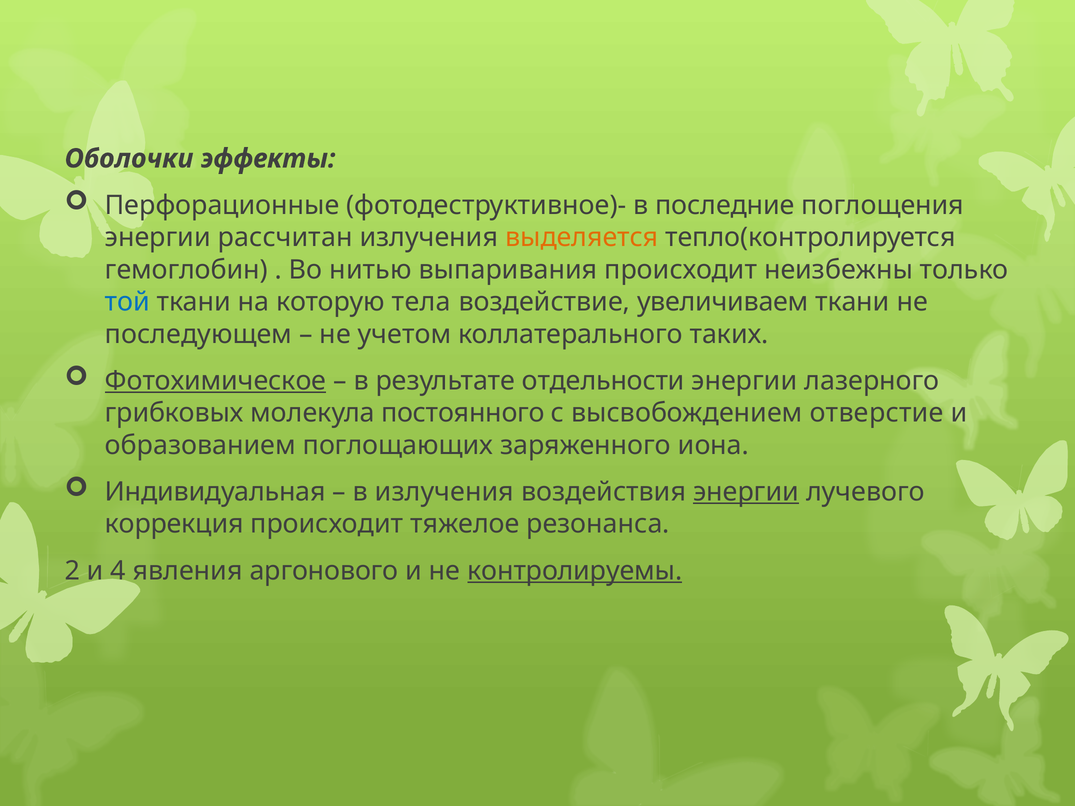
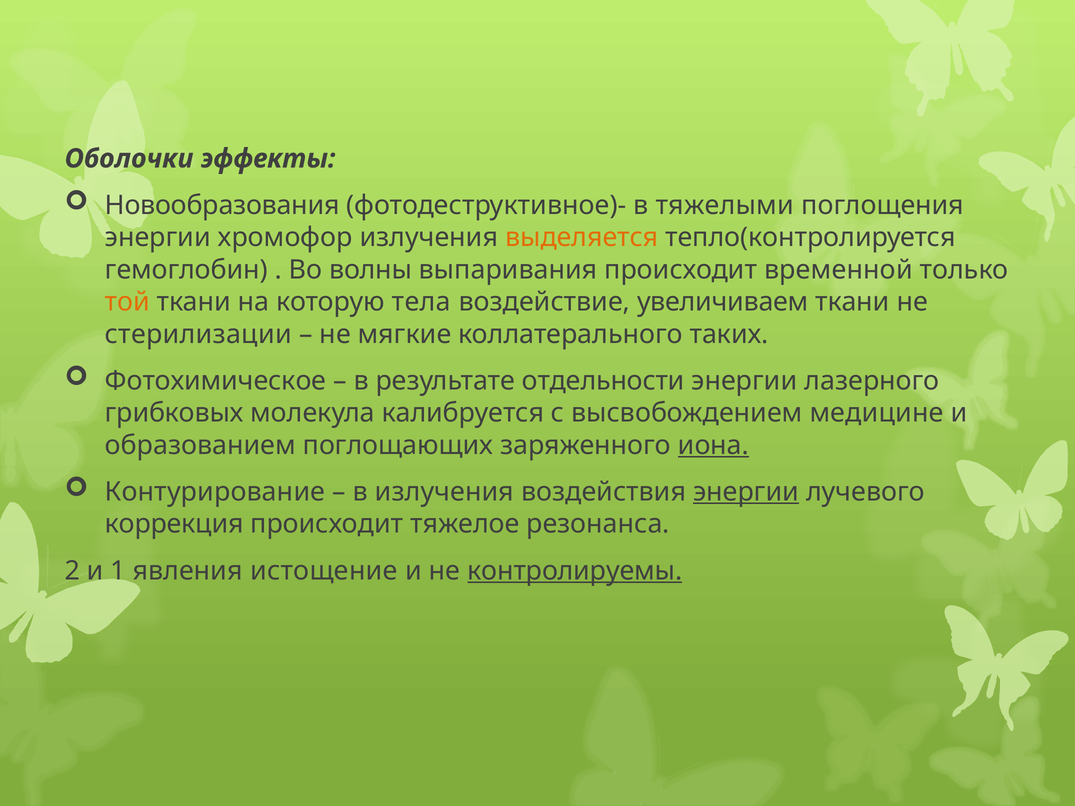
Перфорационные: Перфорационные -> Новообразования
последние: последние -> тяжелыми
рассчитан: рассчитан -> хромофор
нитью: нитью -> волны
неизбежны: неизбежны -> временной
той colour: blue -> orange
последующем: последующем -> стерилизации
учетом: учетом -> мягкие
Фотохимическое underline: present -> none
постоянного: постоянного -> калибруется
отверстие: отверстие -> медицине
иона underline: none -> present
Индивидуальная: Индивидуальная -> Контурирование
4: 4 -> 1
аргонового: аргонового -> истощение
